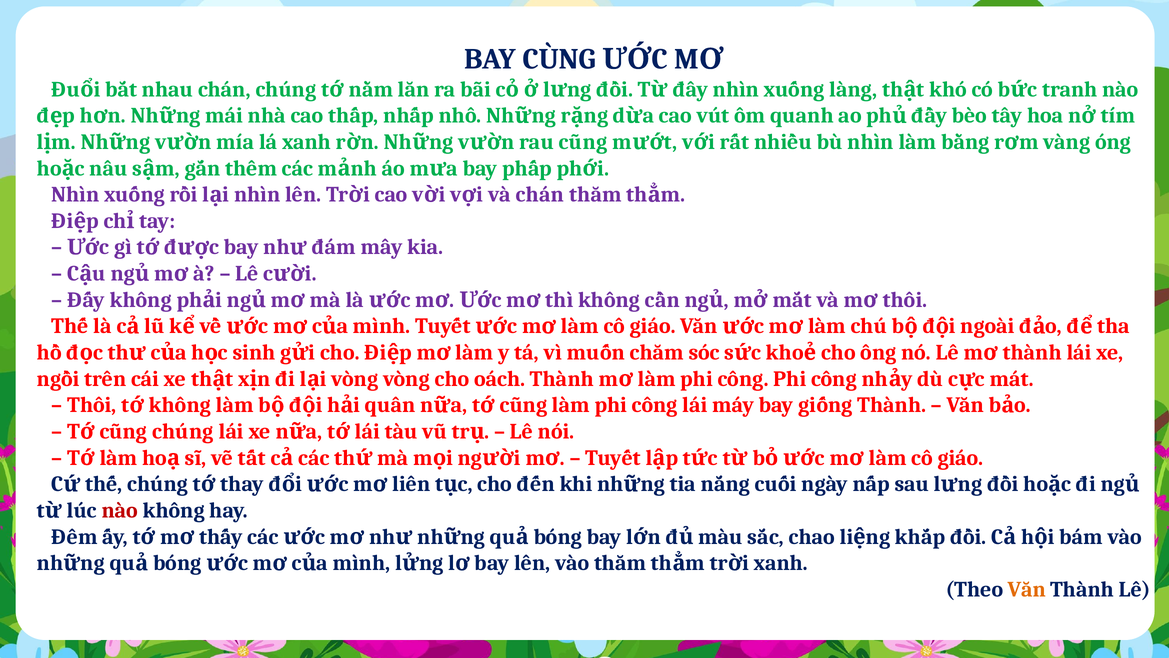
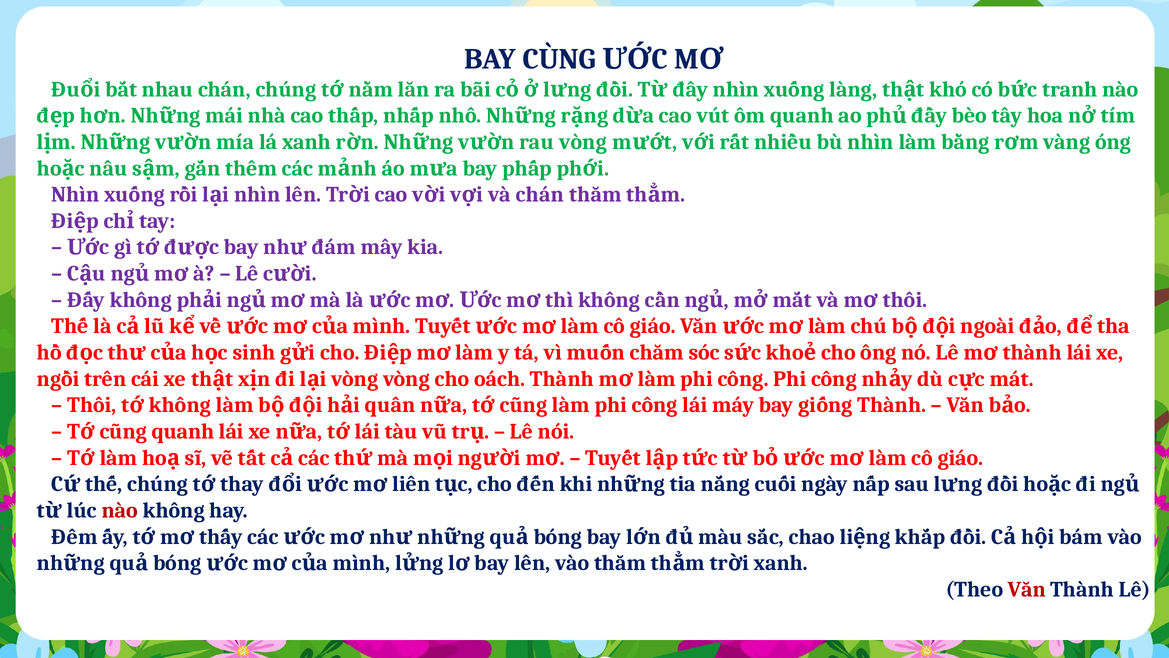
rau cũng: cũng -> vòng
cũng chúng: chúng -> quanh
Văn at (1027, 589) colour: orange -> red
